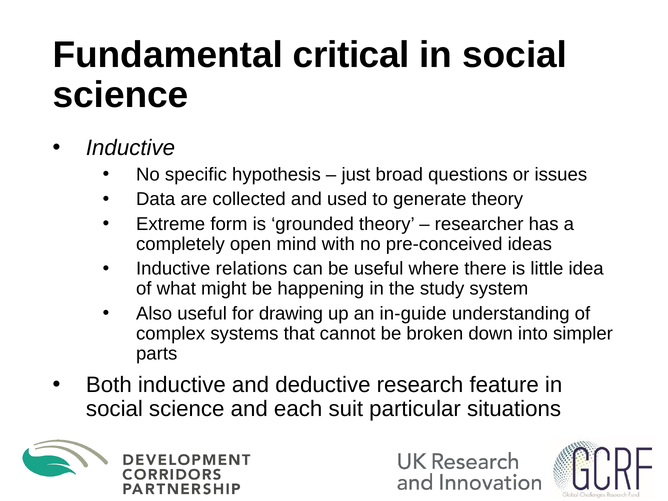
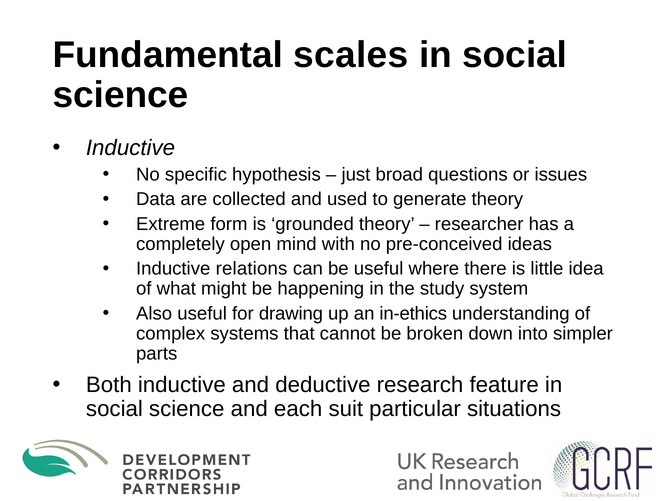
critical: critical -> scales
in-guide: in-guide -> in-ethics
